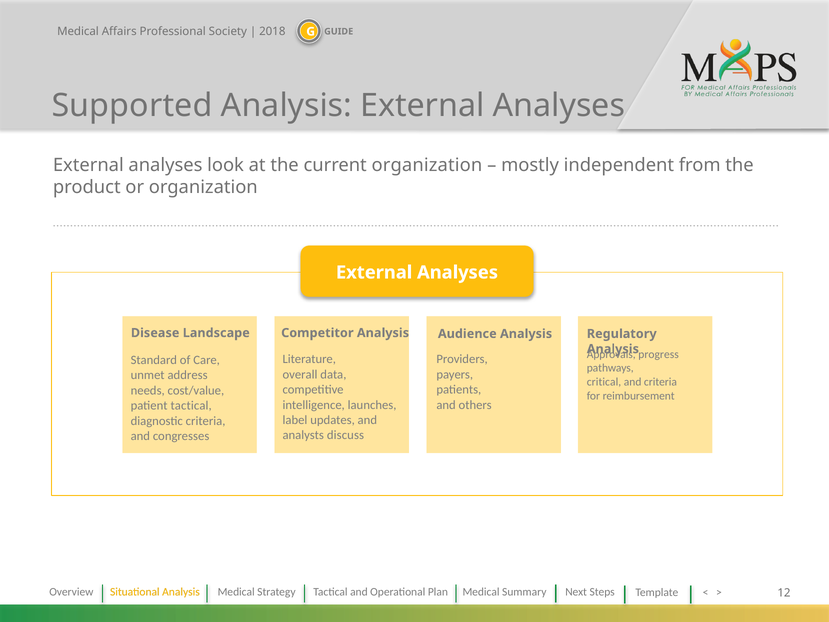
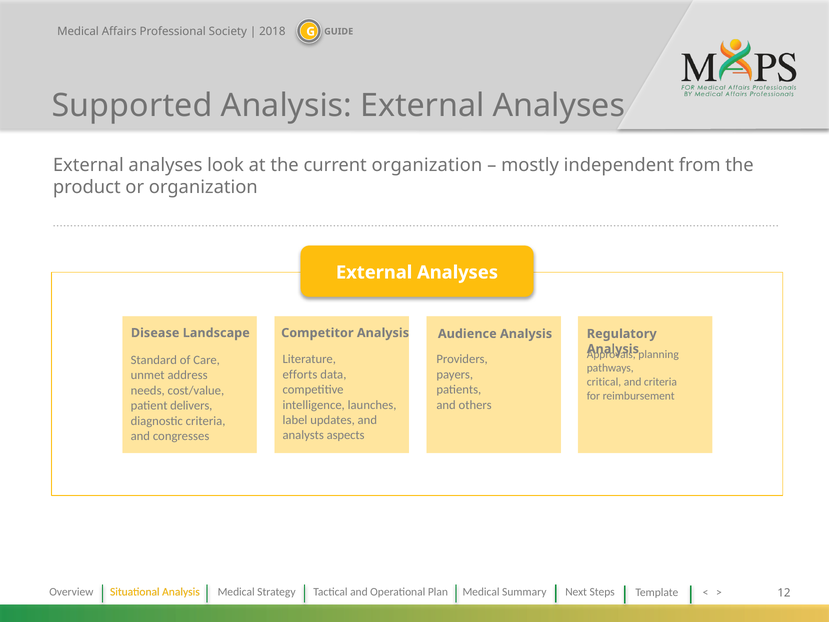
progress: progress -> planning
overall: overall -> efforts
patient tactical: tactical -> delivers
discuss: discuss -> aspects
